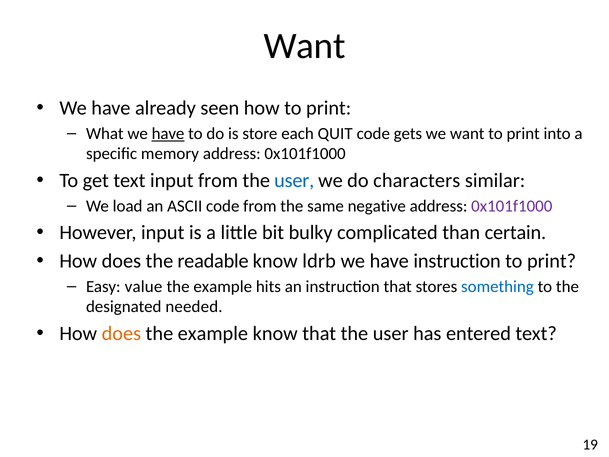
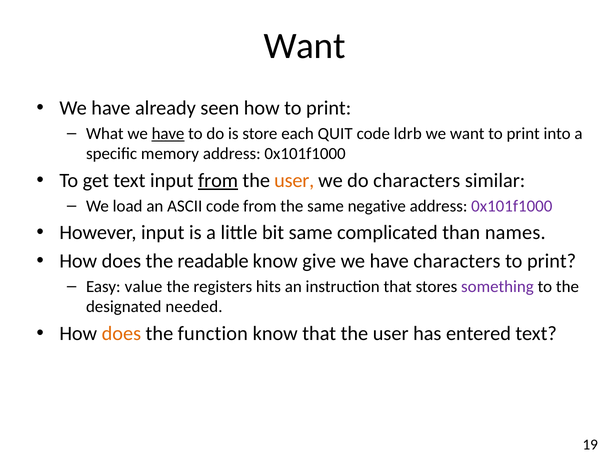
gets: gets -> ldrb
from at (218, 180) underline: none -> present
user at (294, 180) colour: blue -> orange
bit bulky: bulky -> same
certain: certain -> names
ldrb: ldrb -> give
have instruction: instruction -> characters
example at (223, 286): example -> registers
something colour: blue -> purple
example at (213, 333): example -> function
